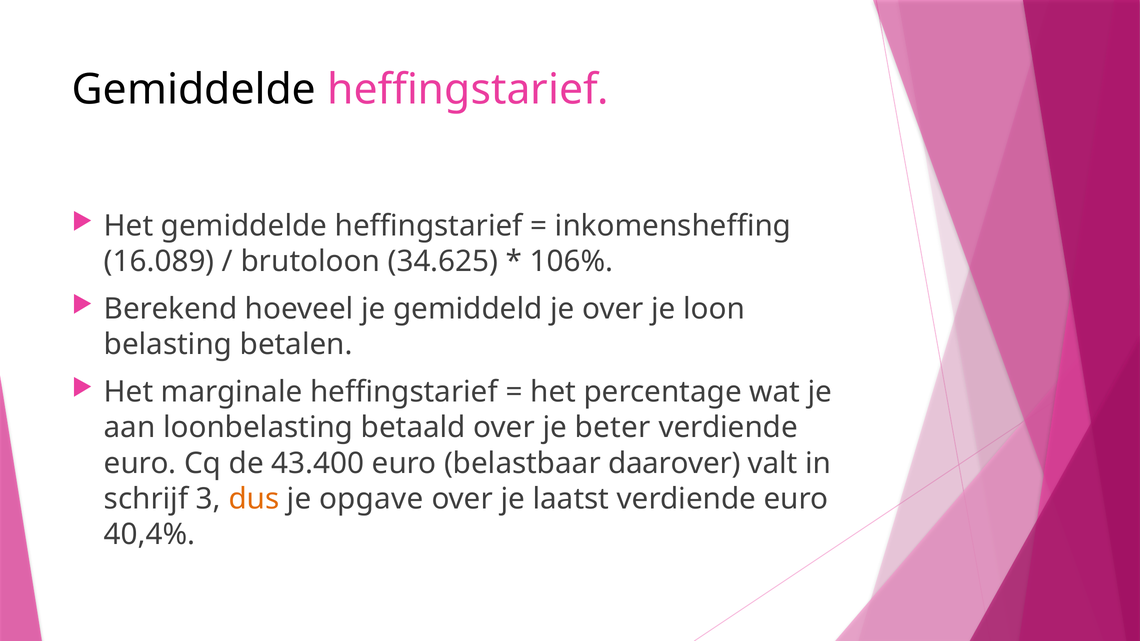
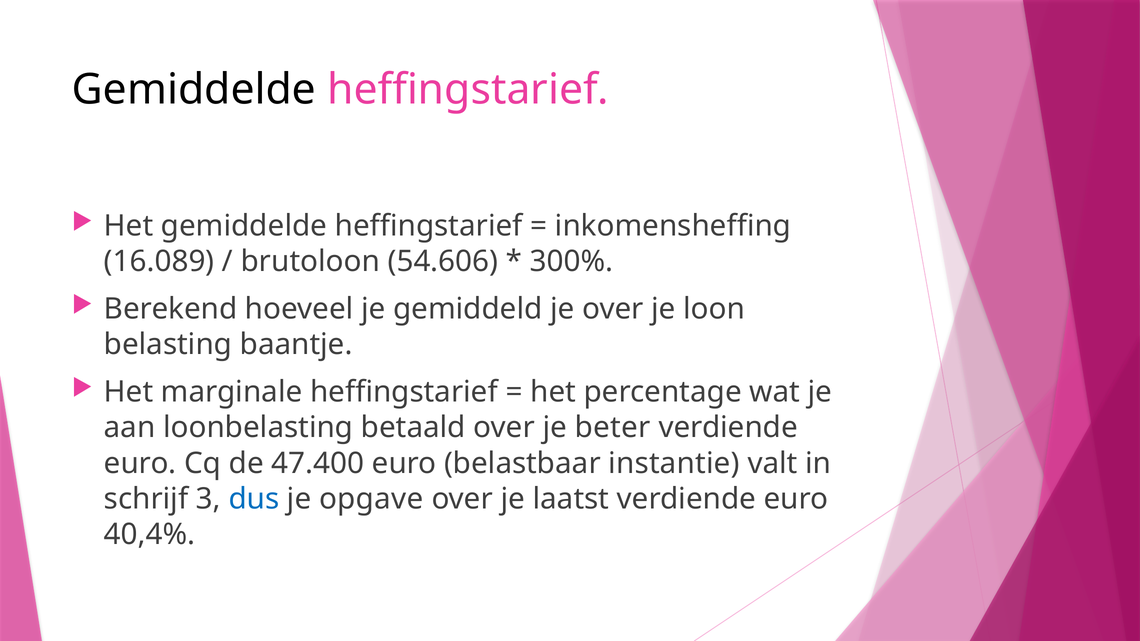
34.625: 34.625 -> 54.606
106%: 106% -> 300%
betalen: betalen -> baantje
43.400: 43.400 -> 47.400
daarover: daarover -> instantie
dus colour: orange -> blue
